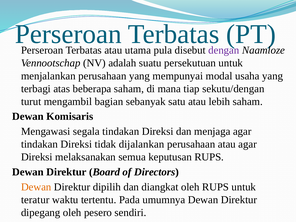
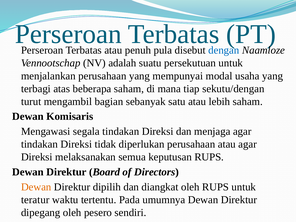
utama: utama -> penuh
dengan colour: purple -> blue
dijalankan: dijalankan -> diperlukan
